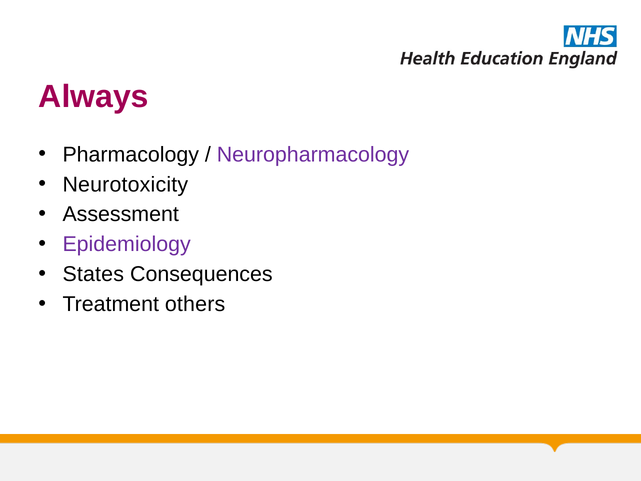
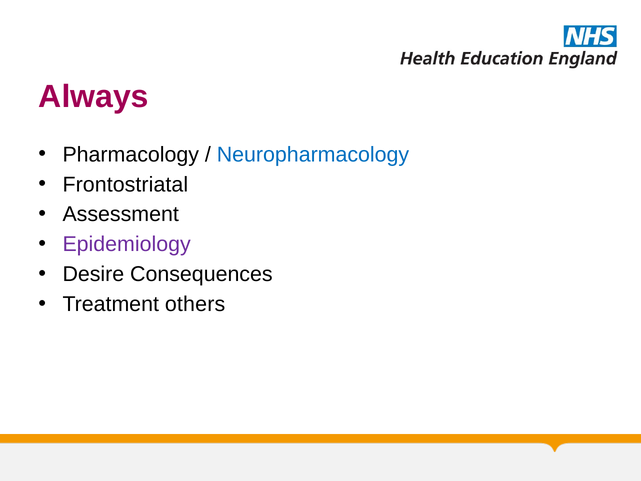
Neuropharmacology colour: purple -> blue
Neurotoxicity: Neurotoxicity -> Frontostriatal
States: States -> Desire
